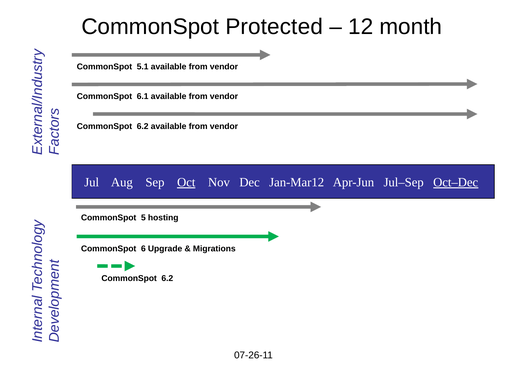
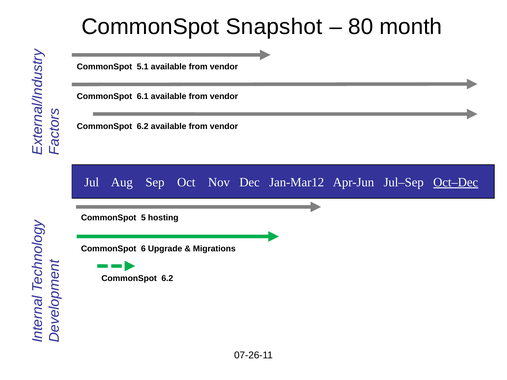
Protected: Protected -> Snapshot
12: 12 -> 80
Oct underline: present -> none
